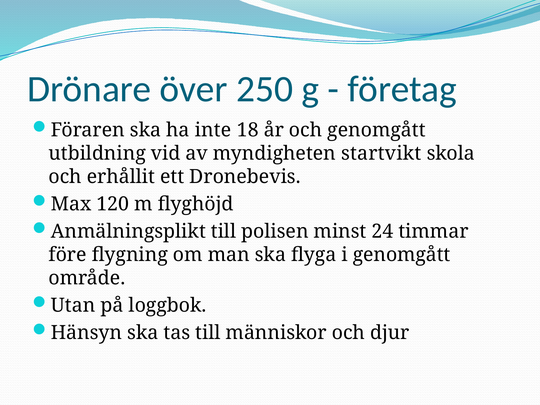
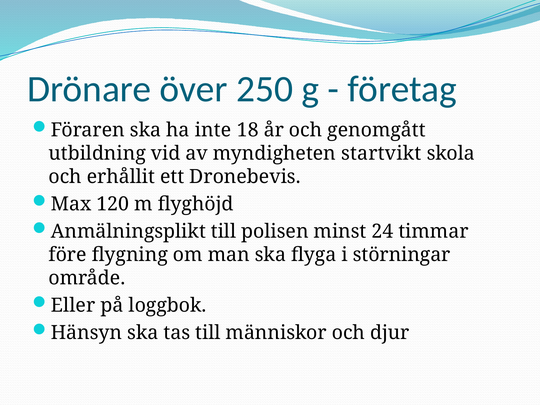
i genomgått: genomgått -> störningar
Utan: Utan -> Eller
